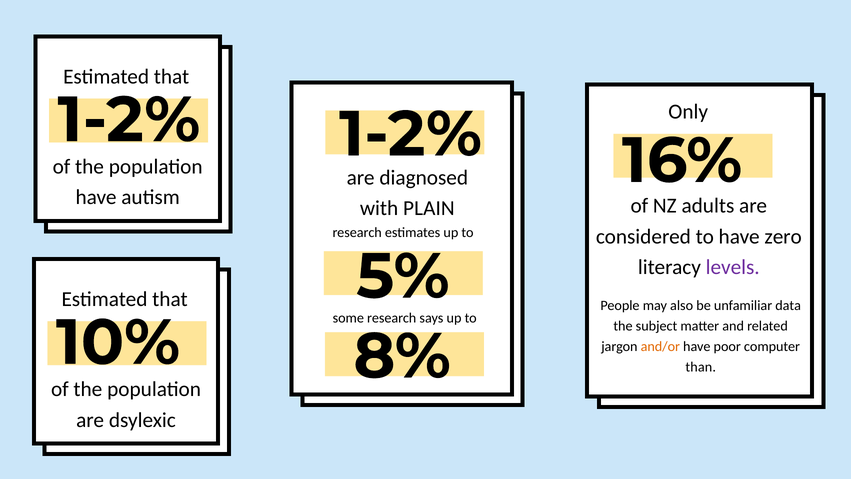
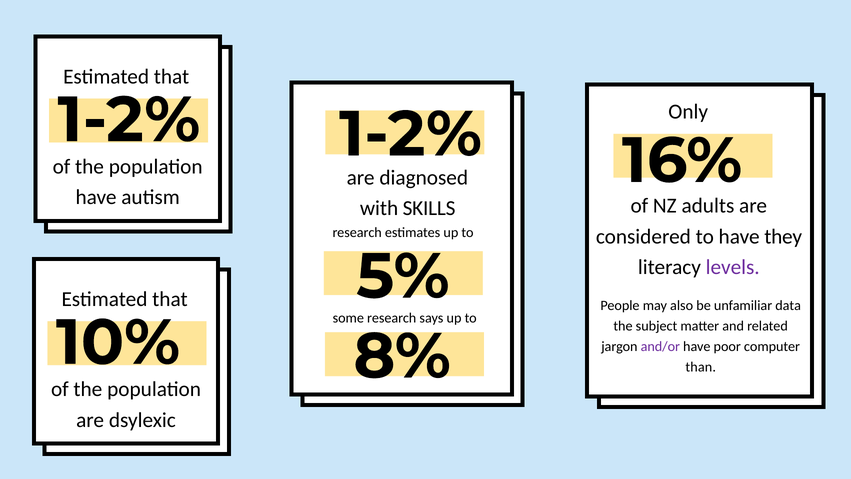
PLAIN: PLAIN -> SKILLS
zero: zero -> they
and/or colour: orange -> purple
